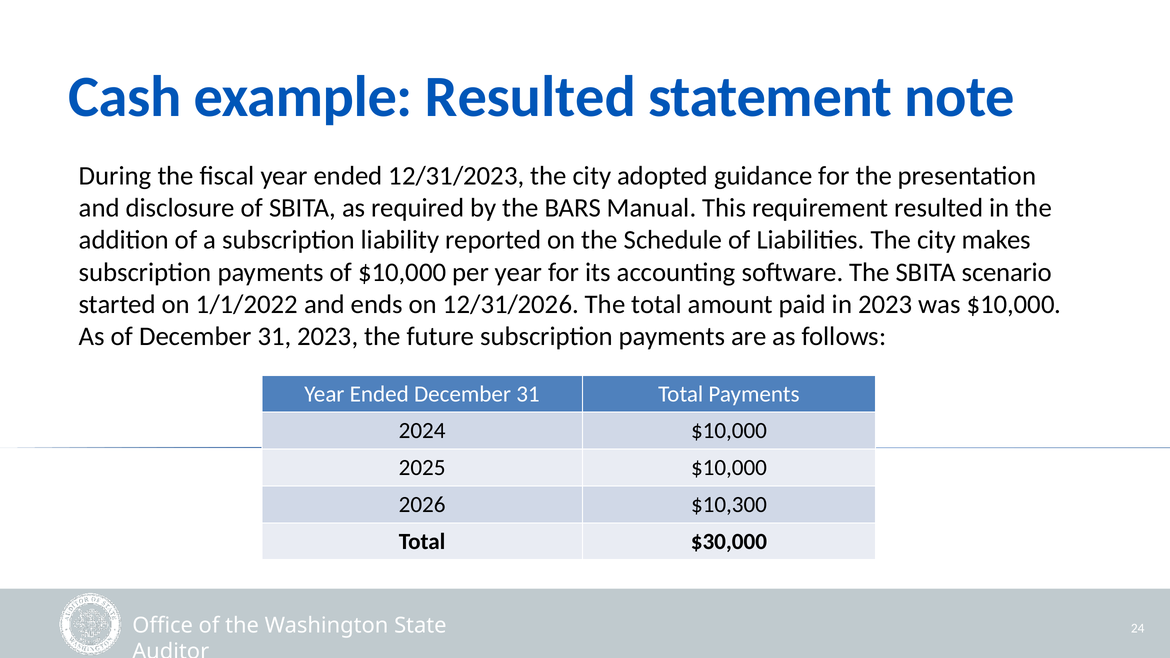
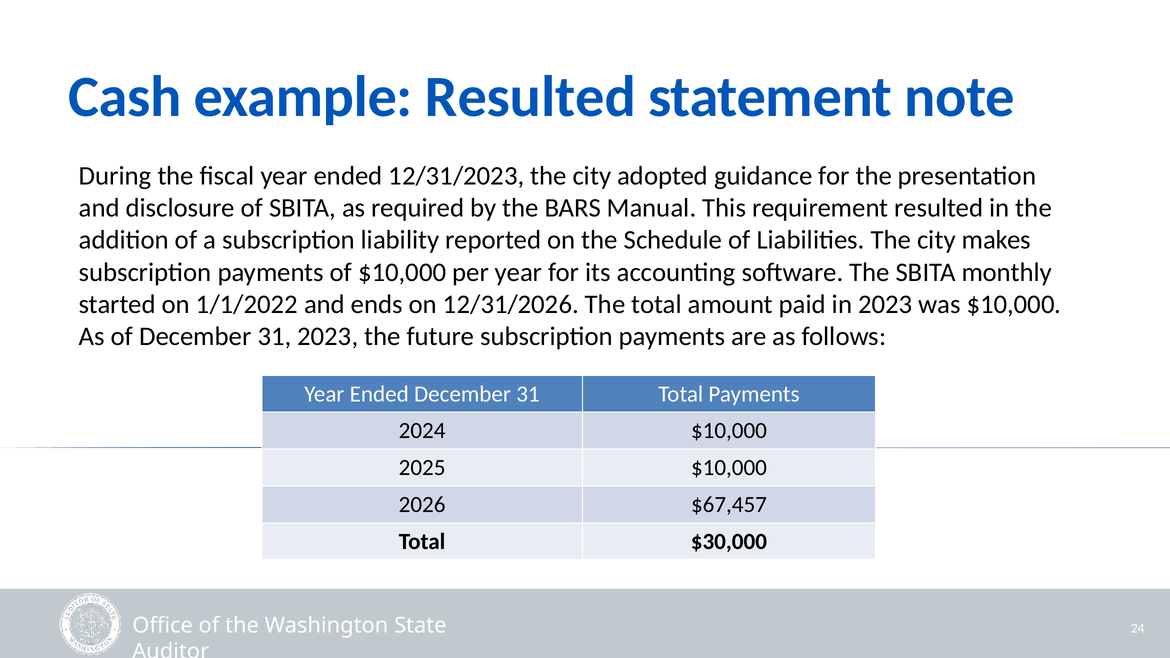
scenario: scenario -> monthly
$10,300: $10,300 -> $67,457
